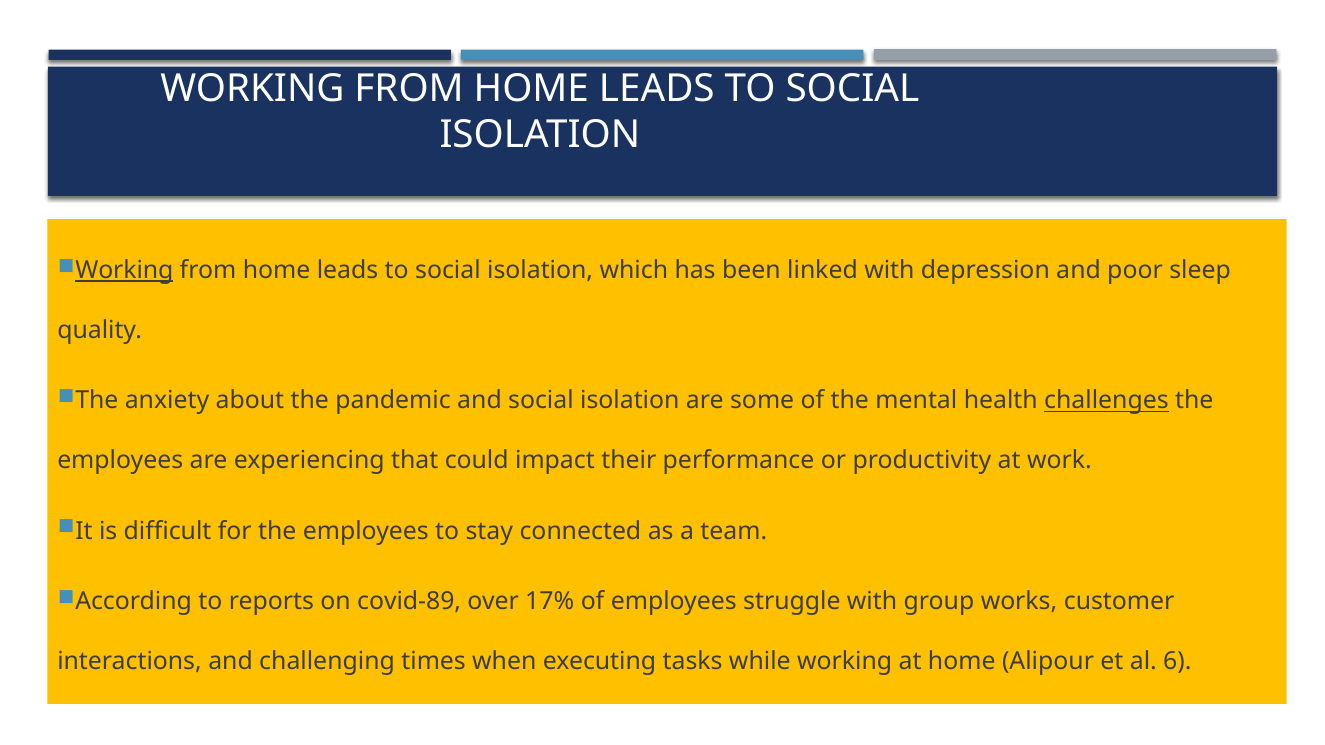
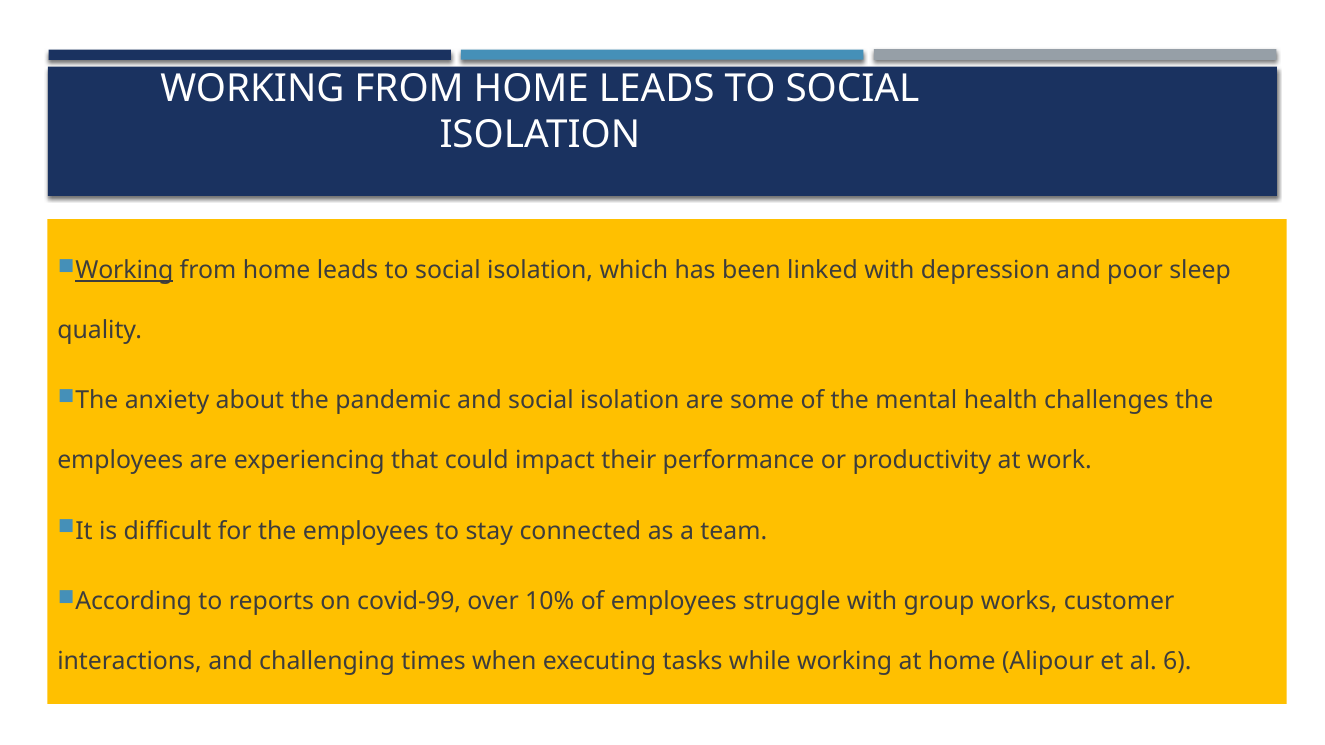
challenges underline: present -> none
covid-89: covid-89 -> covid-99
17%: 17% -> 10%
